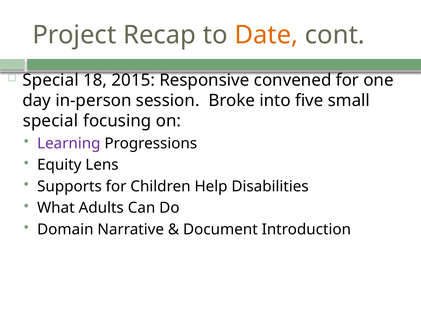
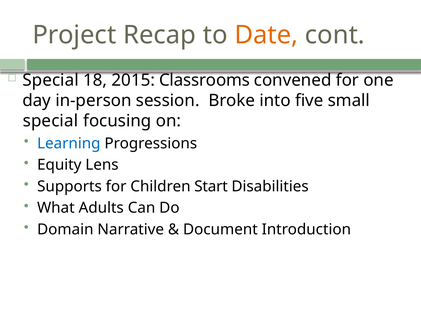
Responsive: Responsive -> Classrooms
Learning colour: purple -> blue
Help: Help -> Start
